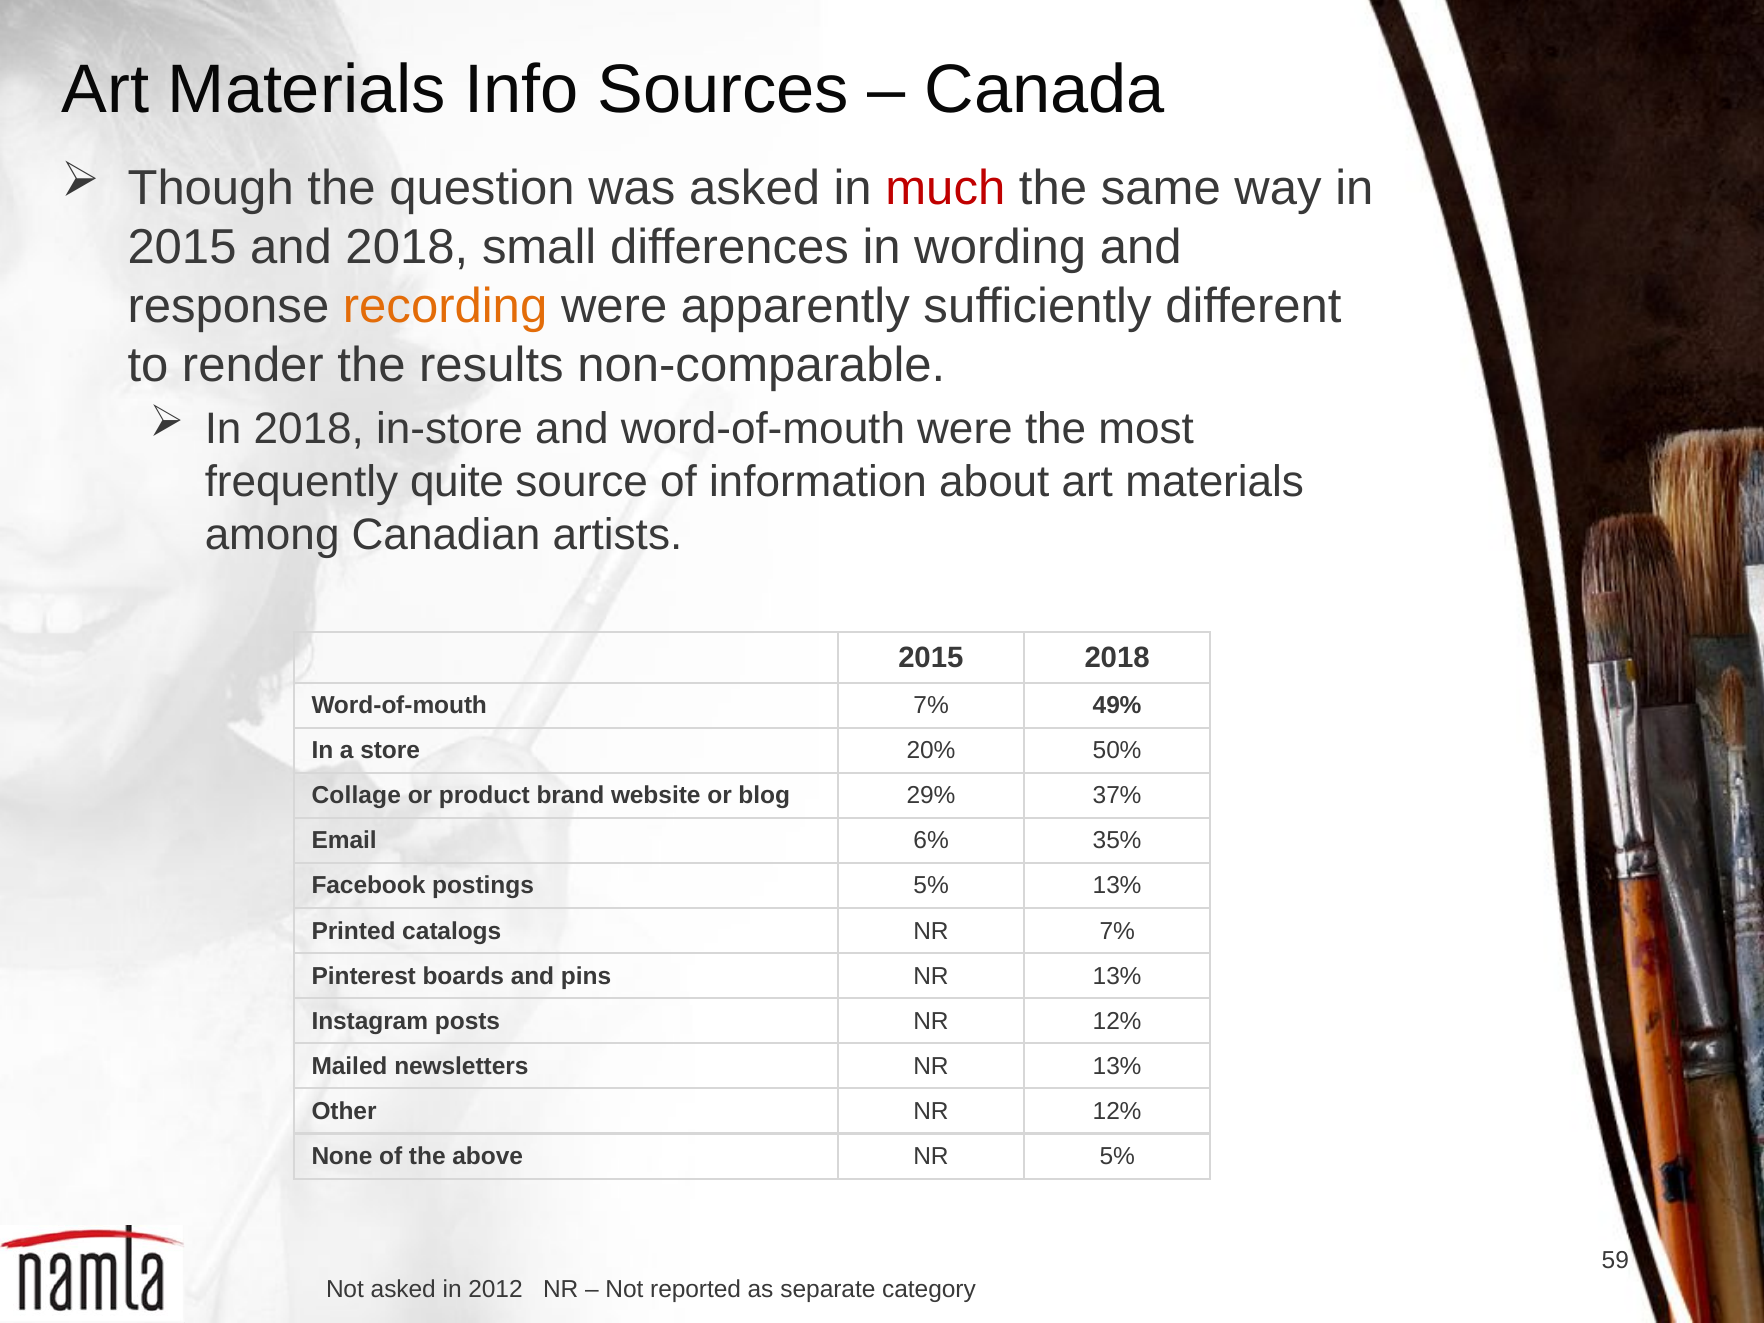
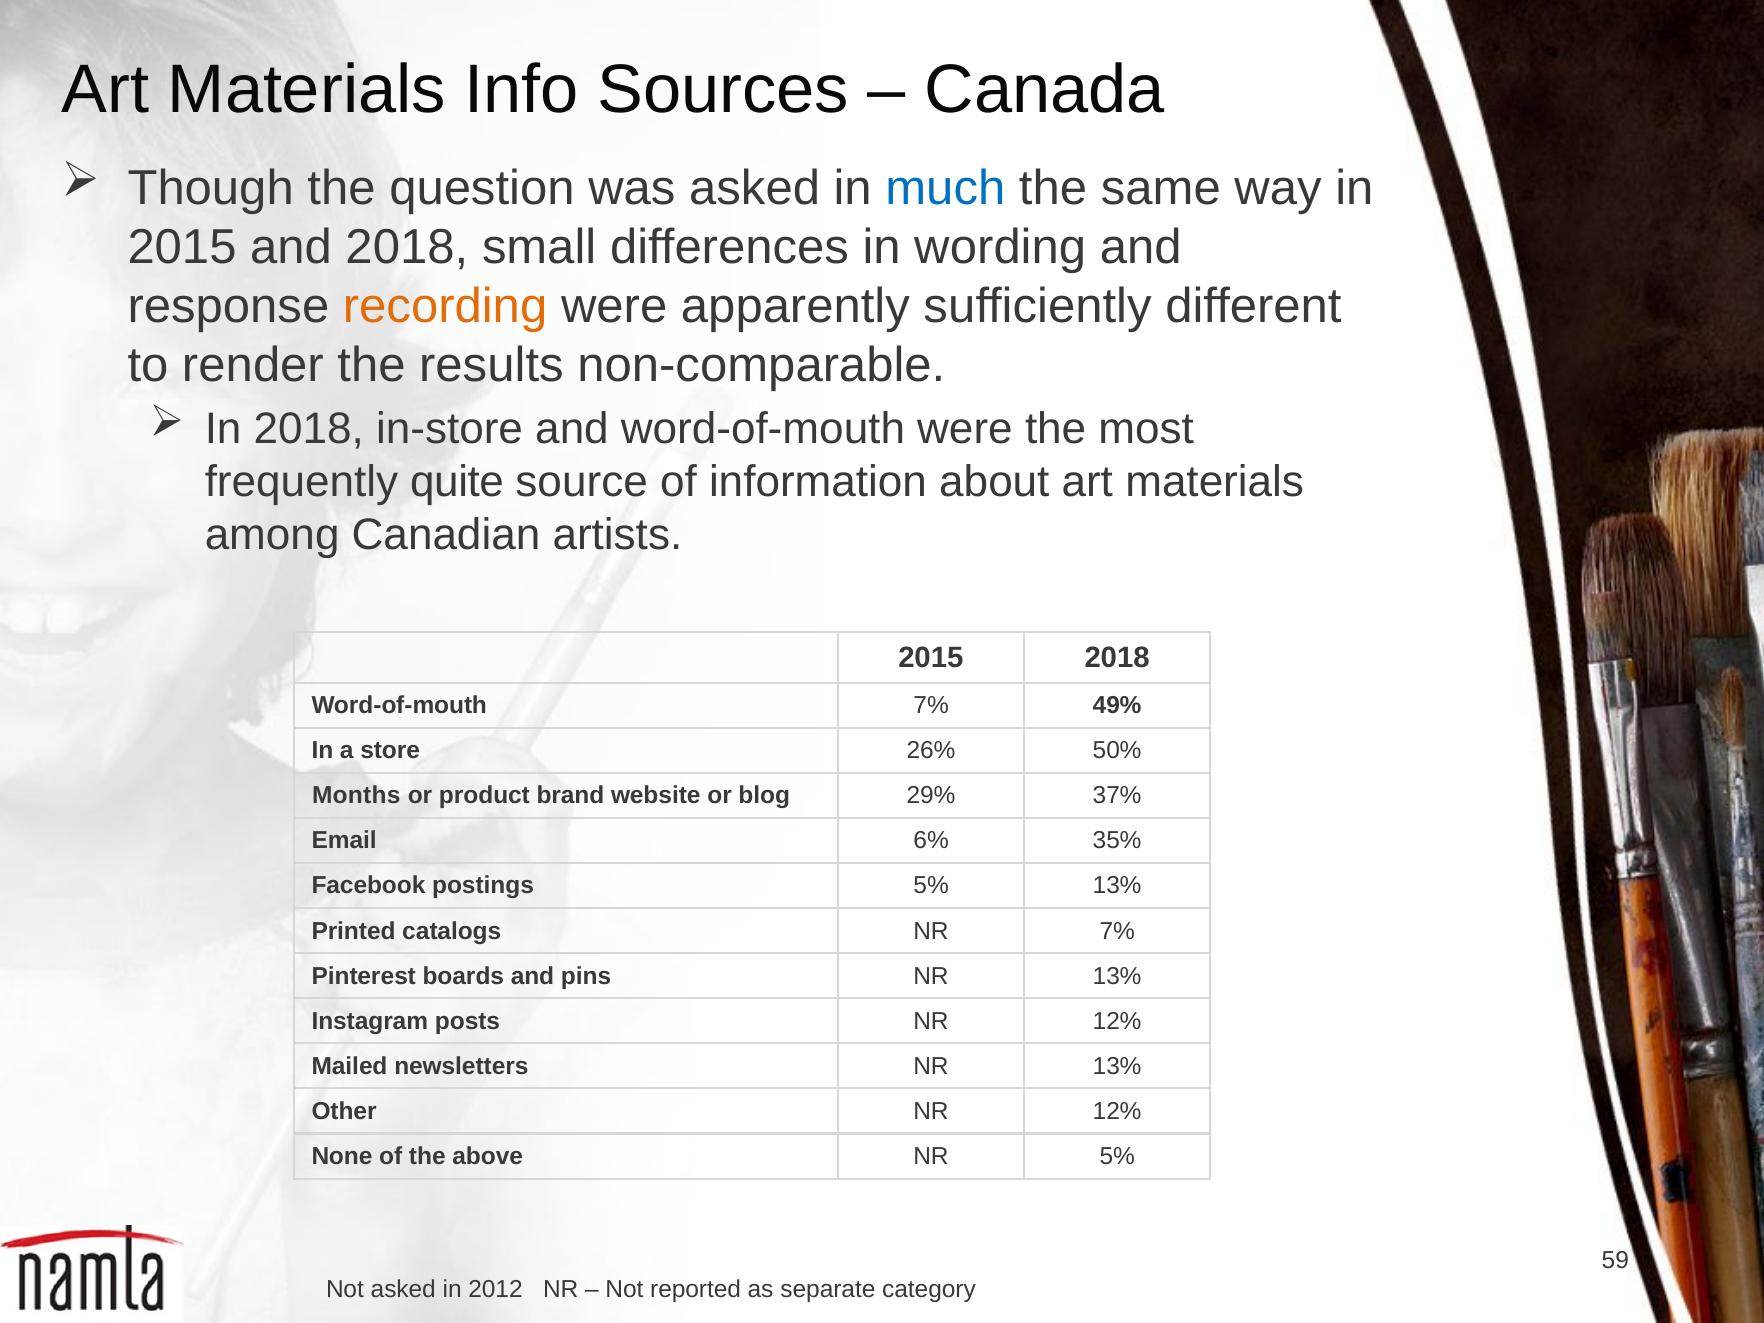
much colour: red -> blue
20%: 20% -> 26%
Collage: Collage -> Months
